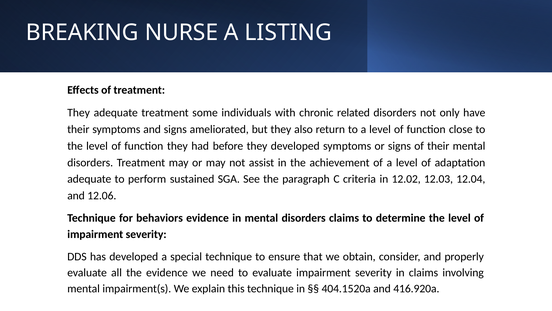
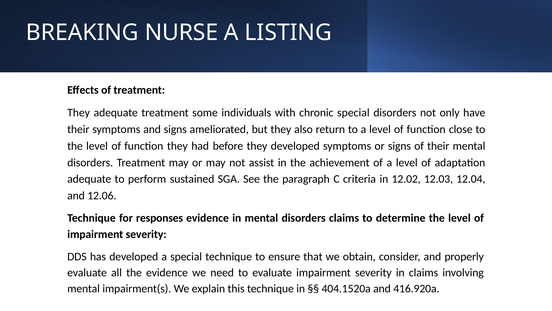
chronic related: related -> special
behaviors: behaviors -> responses
